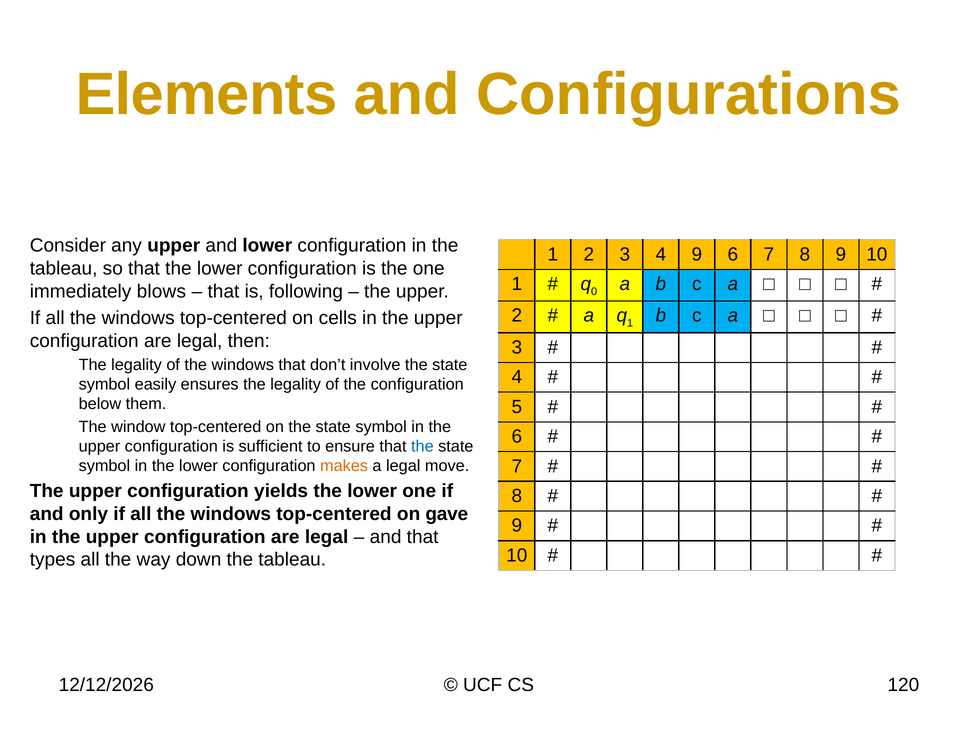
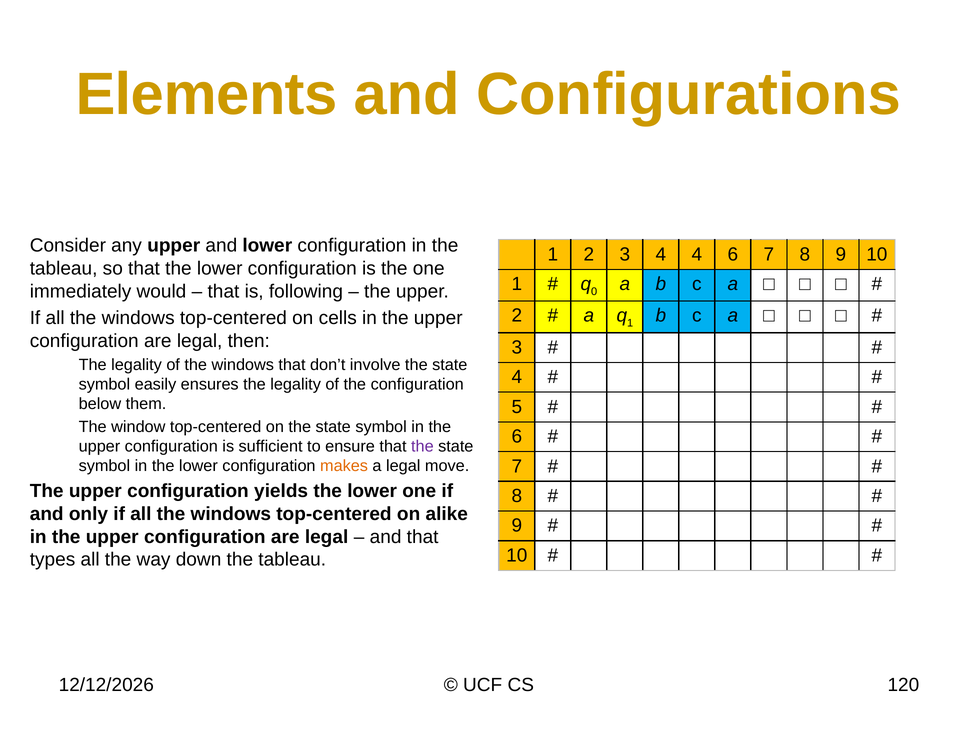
4 9: 9 -> 4
blows: blows -> would
the at (422, 447) colour: blue -> purple
gave: gave -> alike
